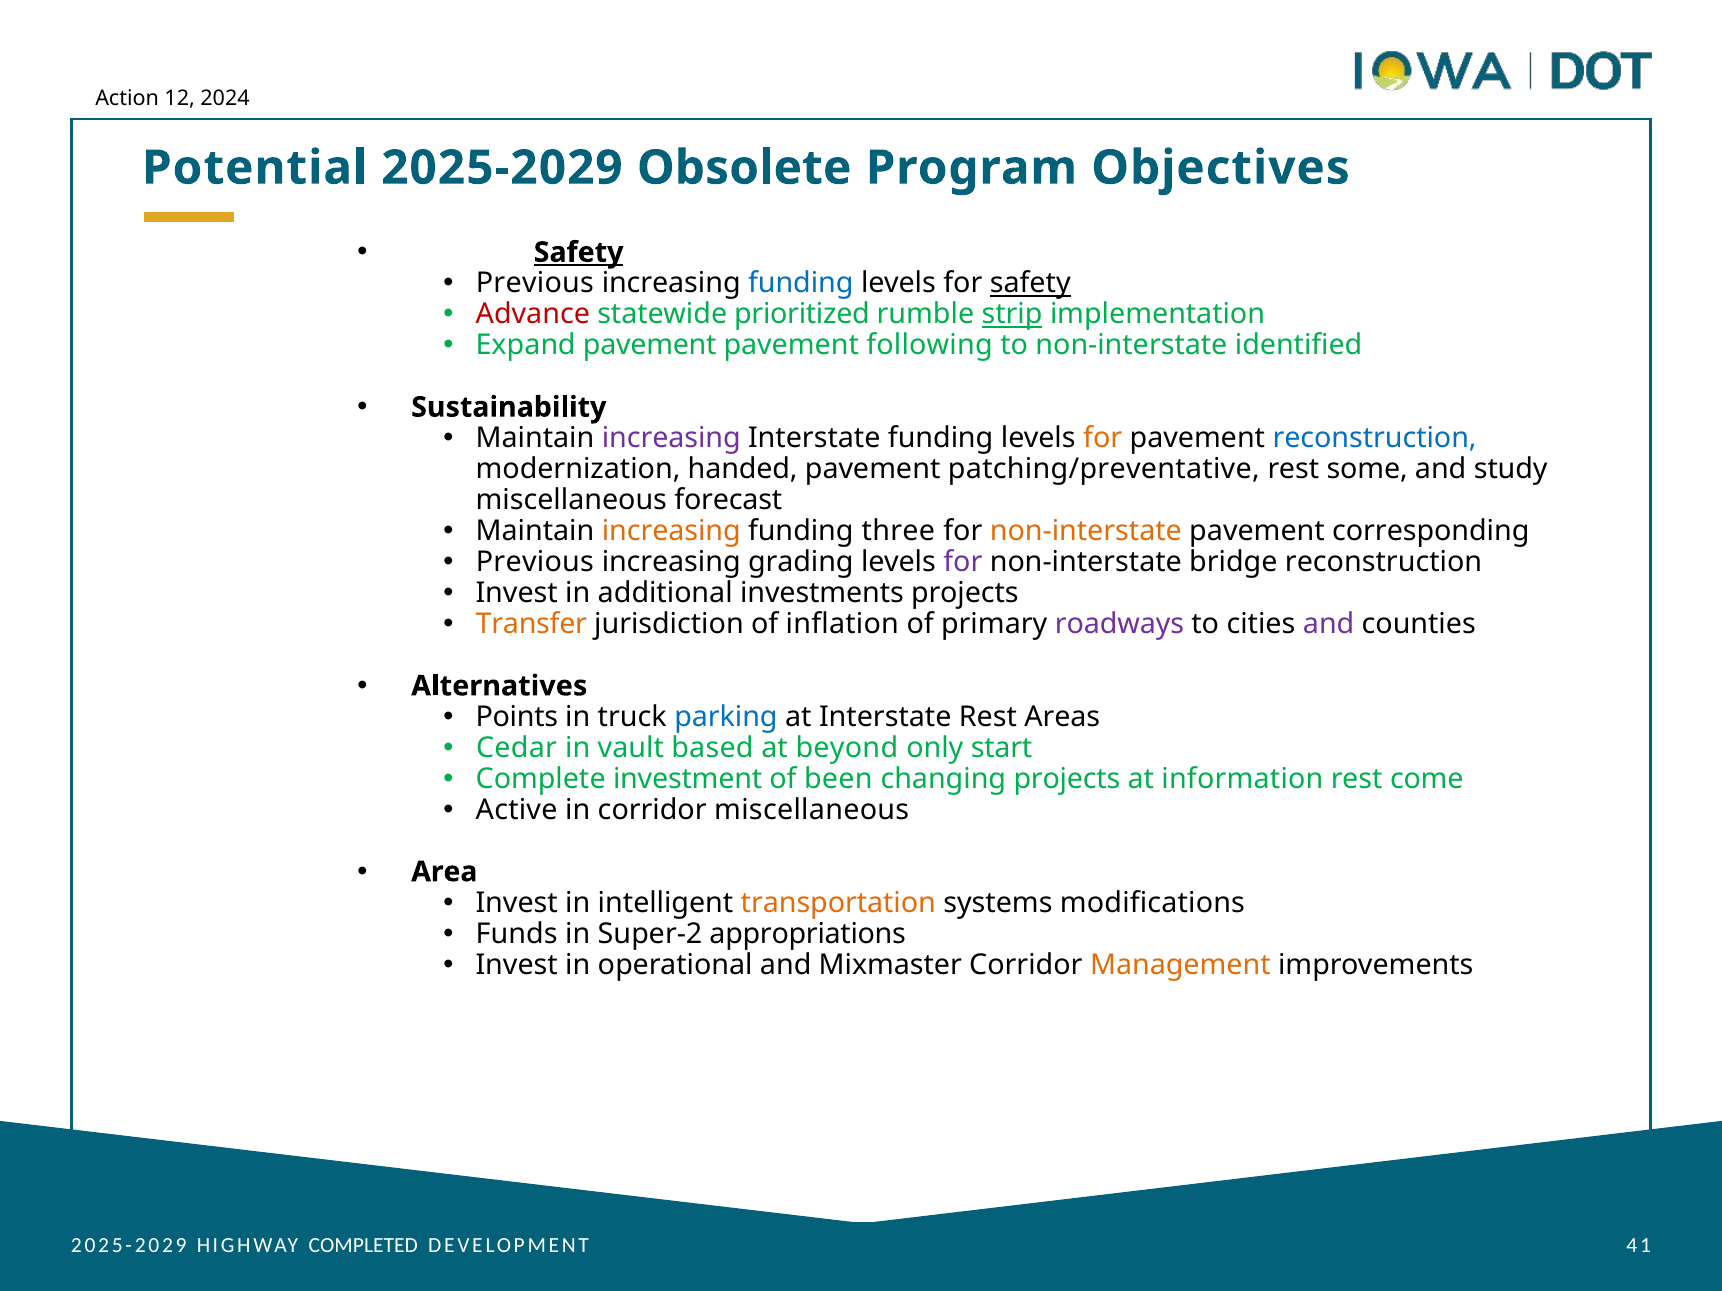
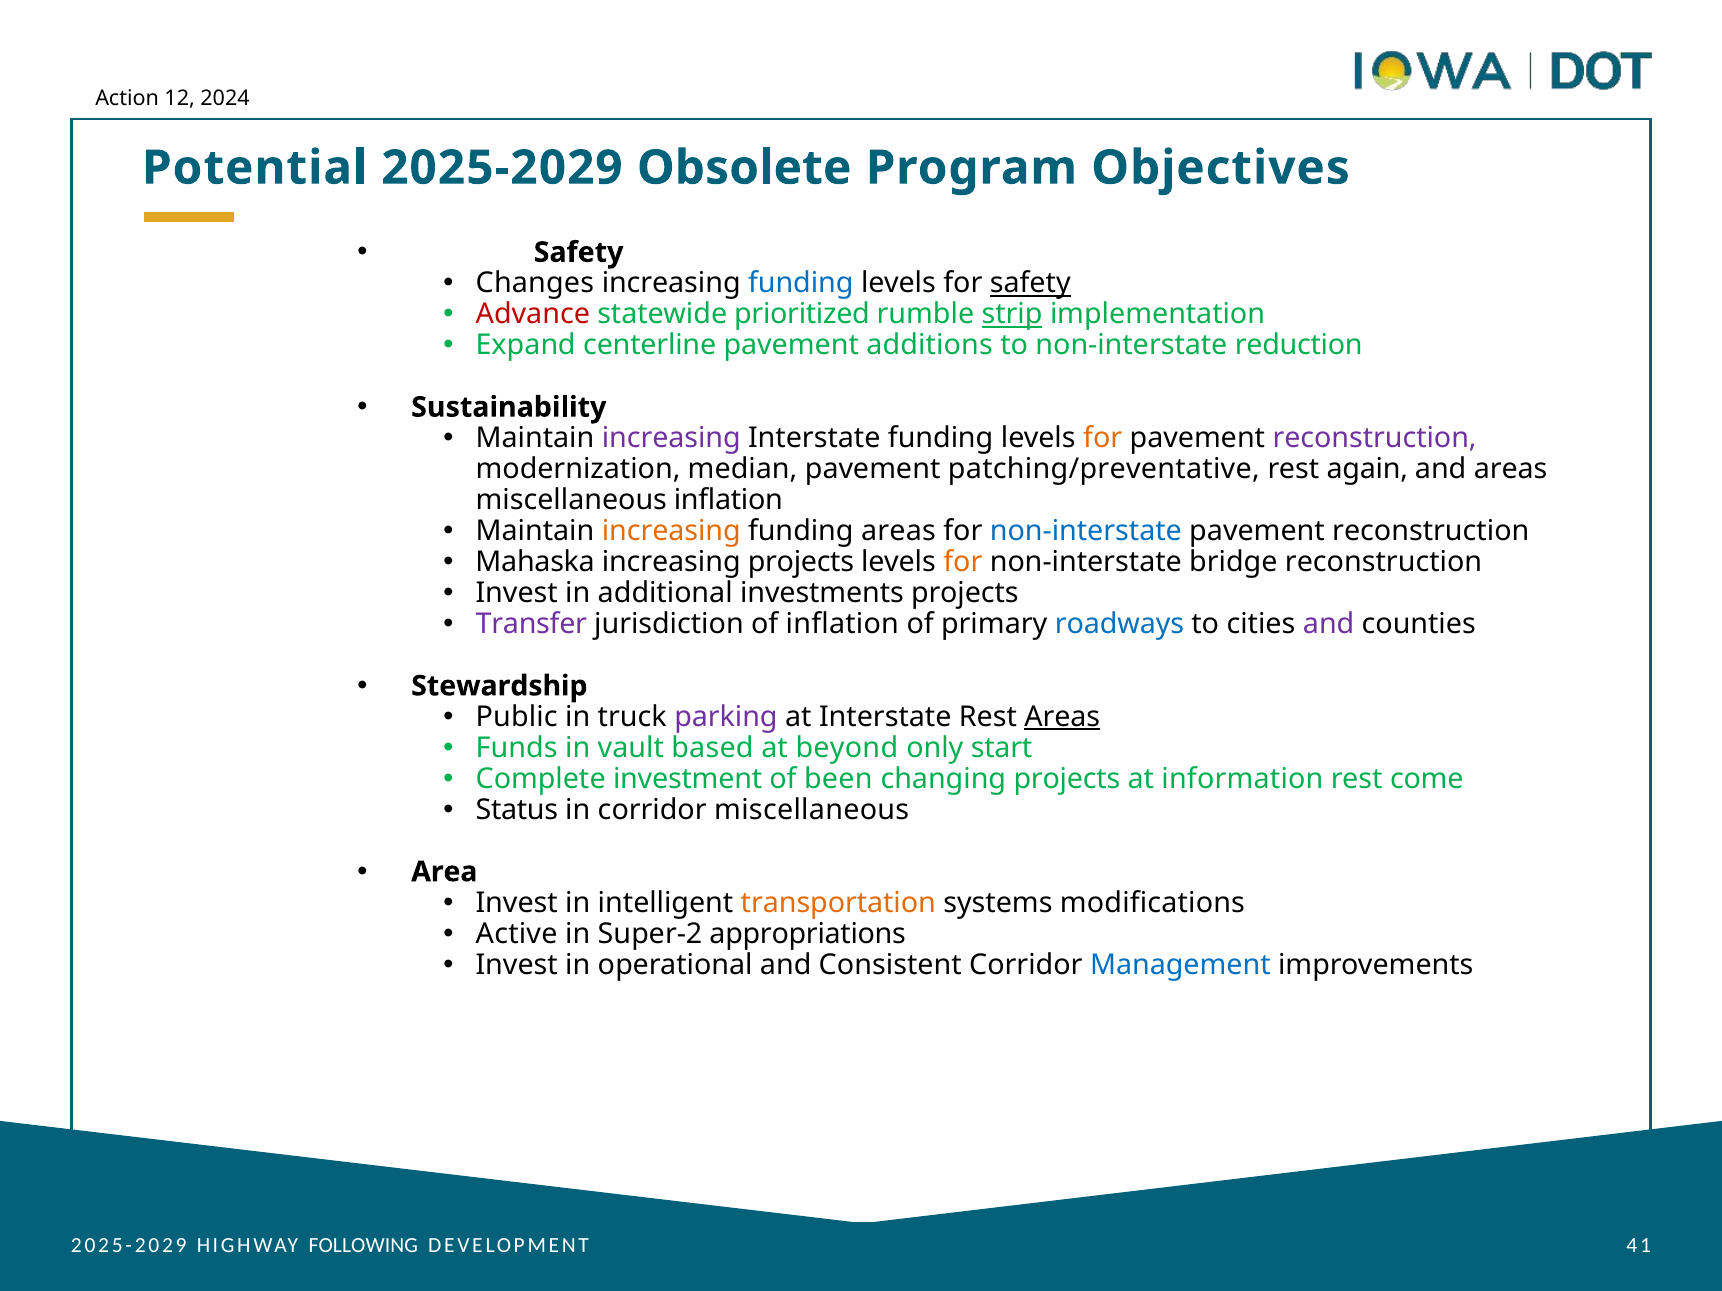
Safety at (579, 252) underline: present -> none
Previous at (535, 283): Previous -> Changes
Expand pavement: pavement -> centerline
following: following -> additions
identified: identified -> reduction
reconstruction at (1375, 438) colour: blue -> purple
handed: handed -> median
some: some -> again
and study: study -> areas
miscellaneous forecast: forecast -> inflation
funding three: three -> areas
non-interstate at (1086, 531) colour: orange -> blue
corresponding at (1431, 531): corresponding -> reconstruction
Previous at (535, 562): Previous -> Mahaska
increasing grading: grading -> projects
for at (963, 562) colour: purple -> orange
Transfer colour: orange -> purple
roadways colour: purple -> blue
Alternatives: Alternatives -> Stewardship
Points: Points -> Public
parking colour: blue -> purple
Areas at (1062, 717) underline: none -> present
Cedar: Cedar -> Funds
Active: Active -> Status
Funds: Funds -> Active
Mixmaster: Mixmaster -> Consistent
Management colour: orange -> blue
COMPLETED: COMPLETED -> FOLLOWING
